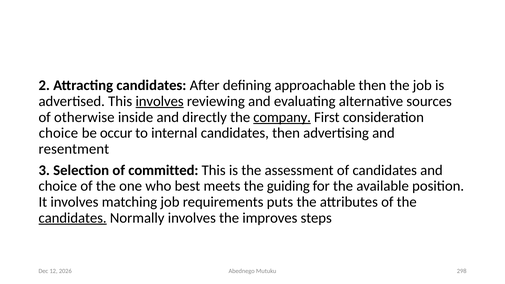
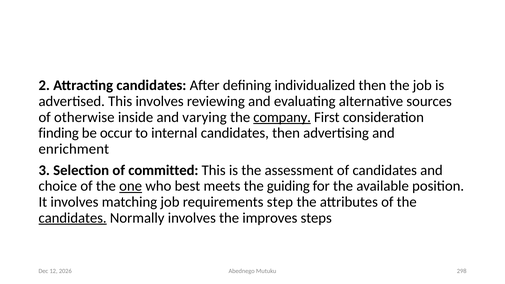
approachable: approachable -> individualized
involves at (160, 101) underline: present -> none
directly: directly -> varying
choice at (58, 133): choice -> finding
resentment: resentment -> enrichment
one underline: none -> present
puts: puts -> step
